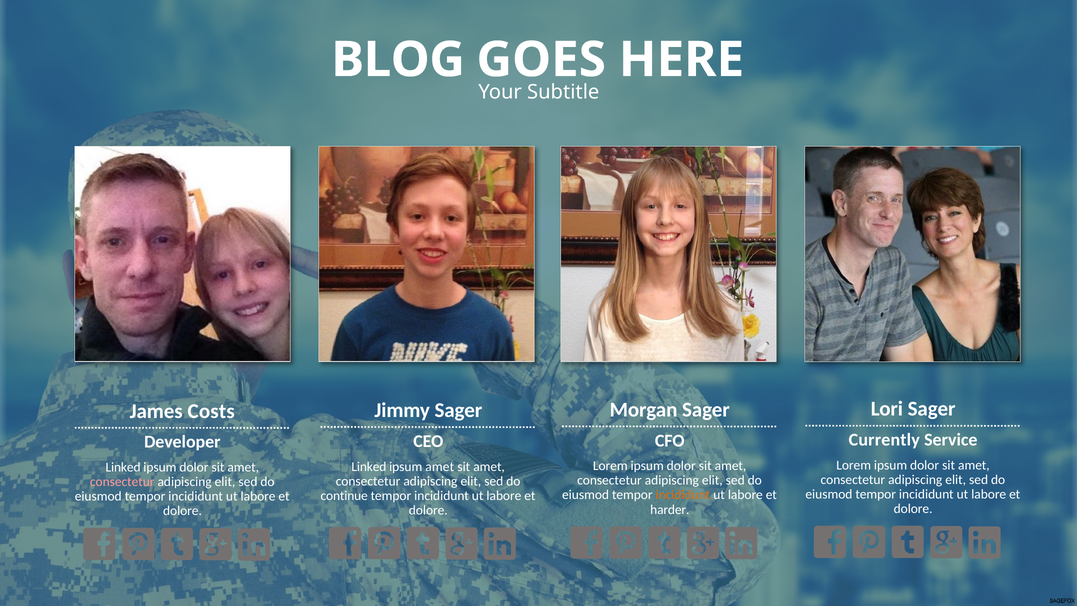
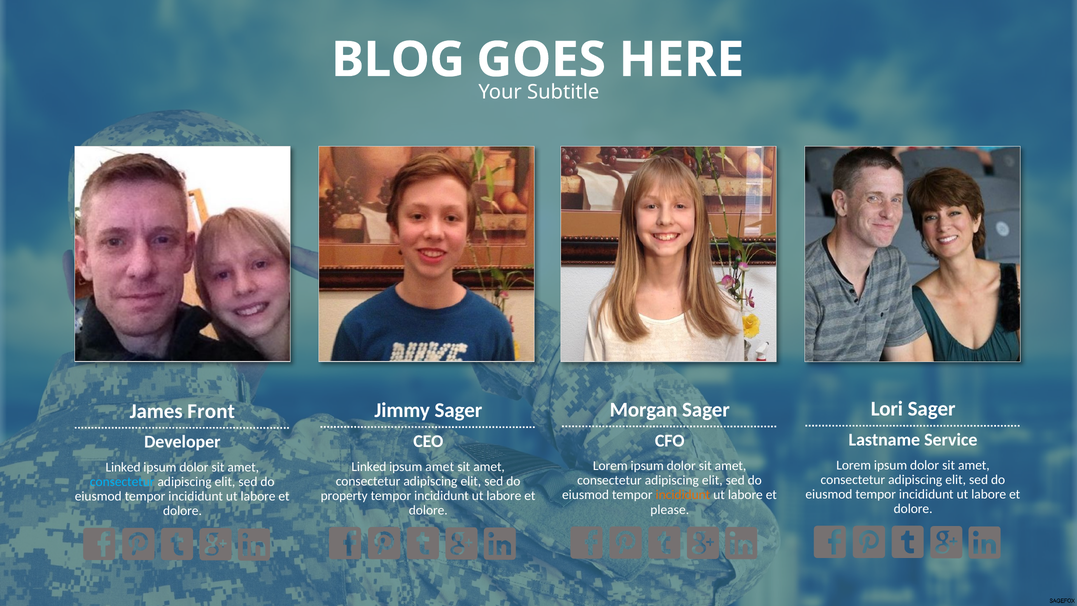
Costs: Costs -> Front
Currently: Currently -> Lastname
consectetur at (122, 482) colour: pink -> light blue
continue: continue -> property
harder: harder -> please
